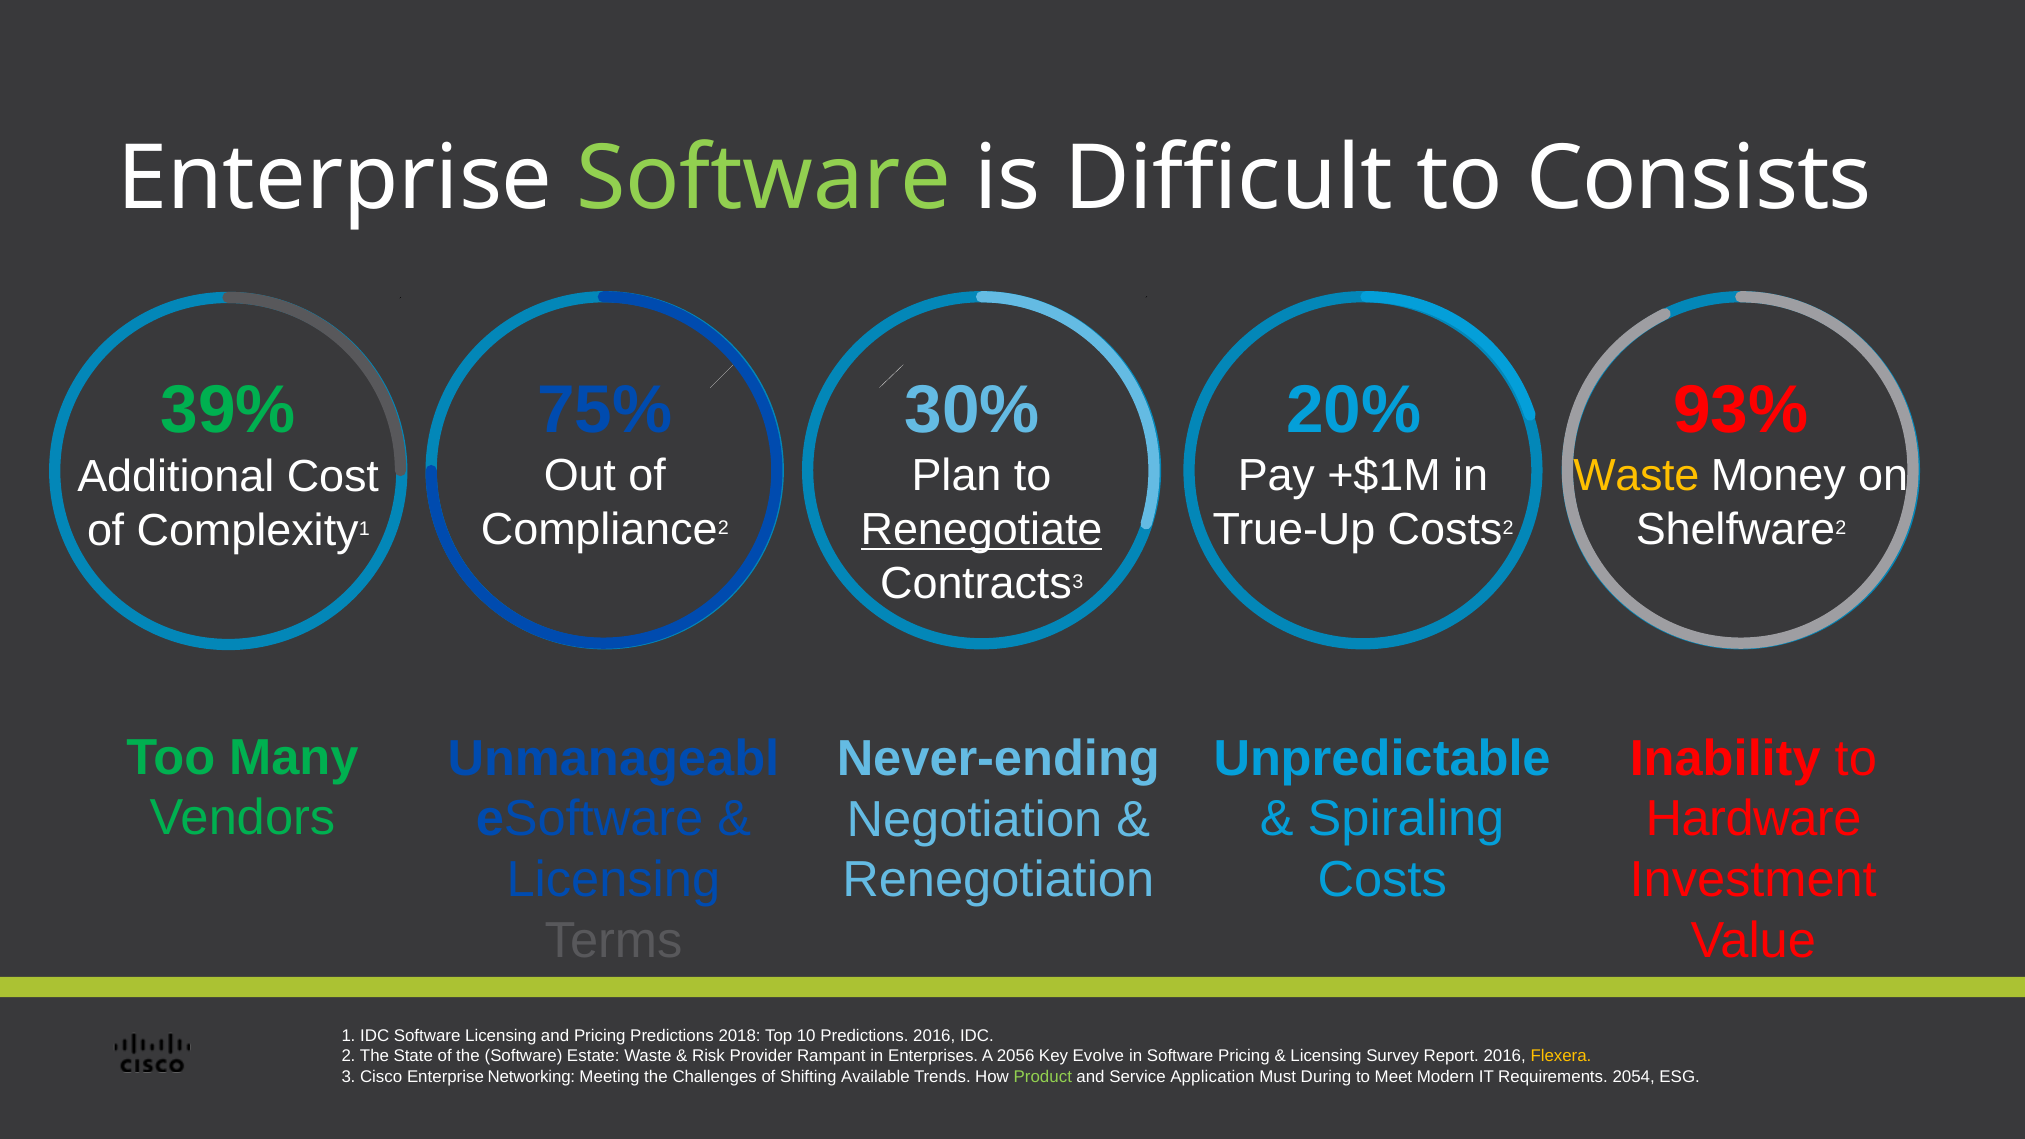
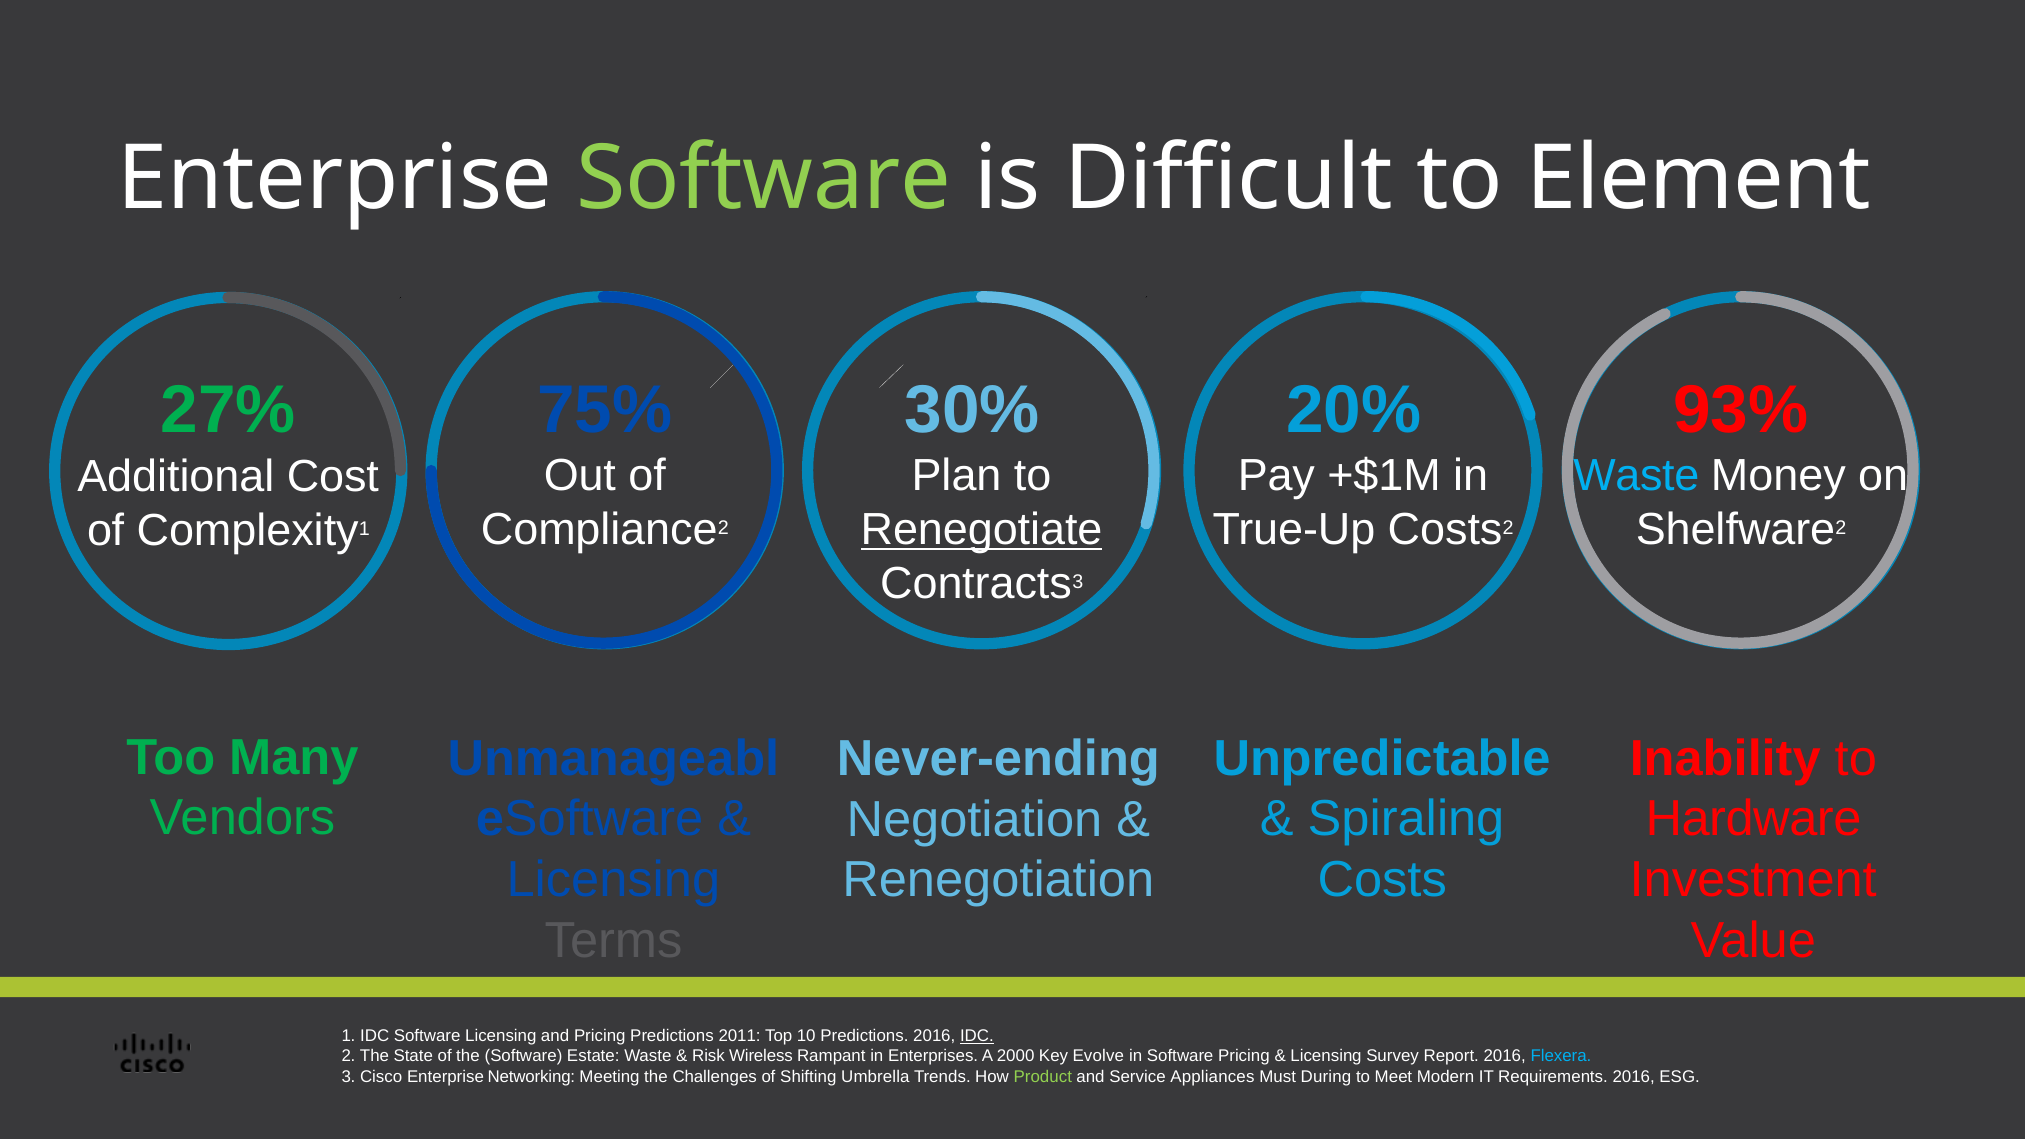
Consists: Consists -> Element
39%: 39% -> 27%
Waste at (1636, 476) colour: yellow -> light blue
2018: 2018 -> 2011
IDC at (977, 1036) underline: none -> present
Provider: Provider -> Wireless
2056: 2056 -> 2000
Flexera colour: yellow -> light blue
Available: Available -> Umbrella
Application: Application -> Appliances
Requirements 2054: 2054 -> 2016
